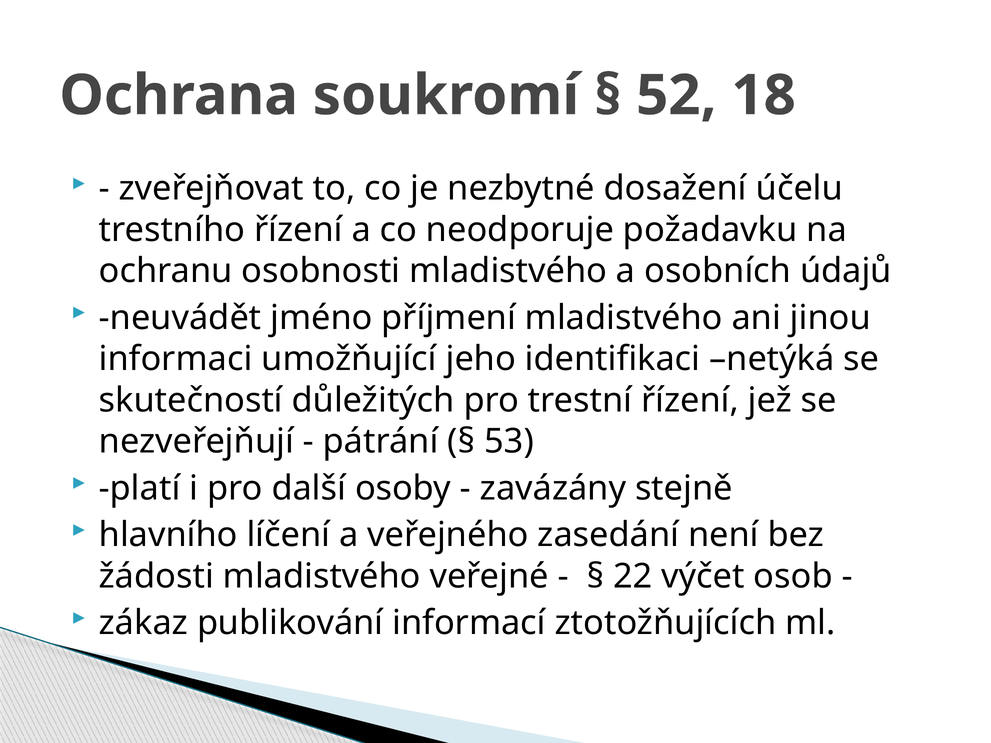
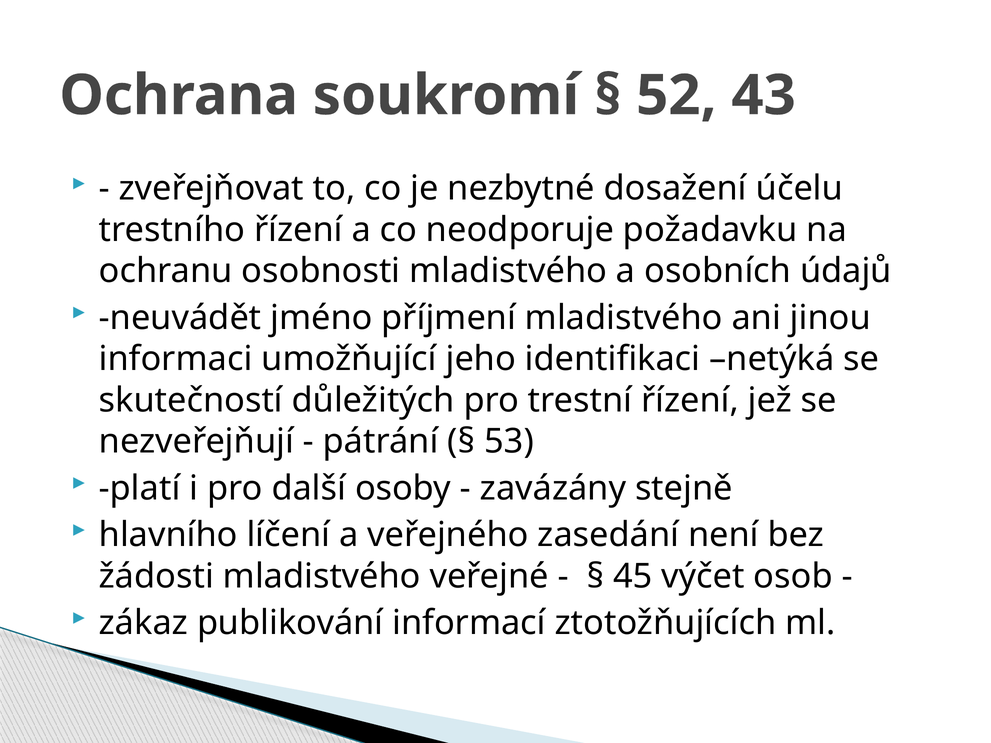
18: 18 -> 43
22: 22 -> 45
